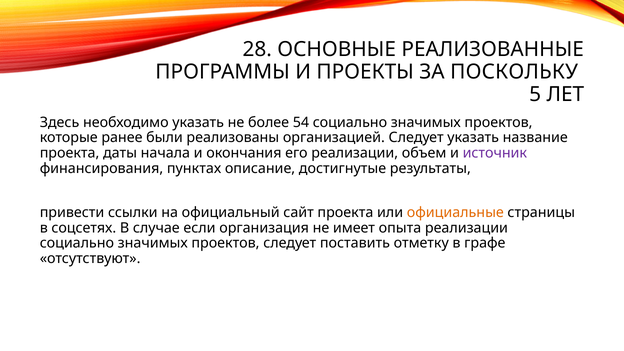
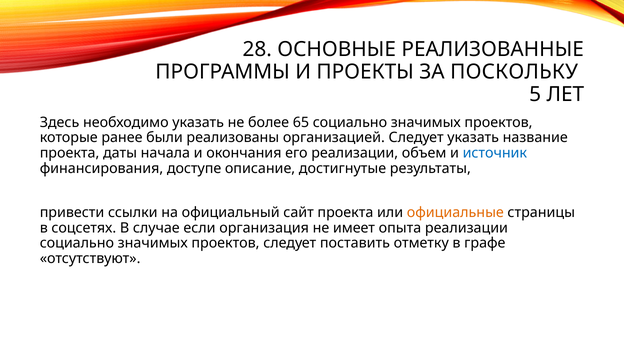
54: 54 -> 65
источник colour: purple -> blue
пунктах: пунктах -> доступе
